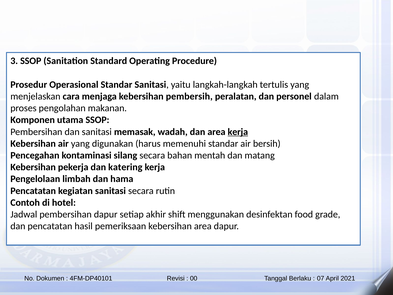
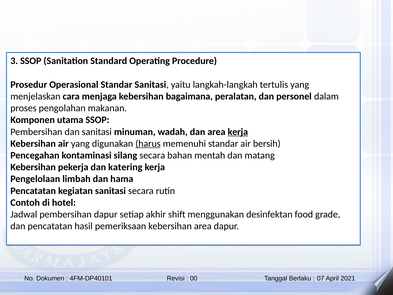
pembersih: pembersih -> bagaimana
memasak: memasak -> minuman
harus underline: none -> present
